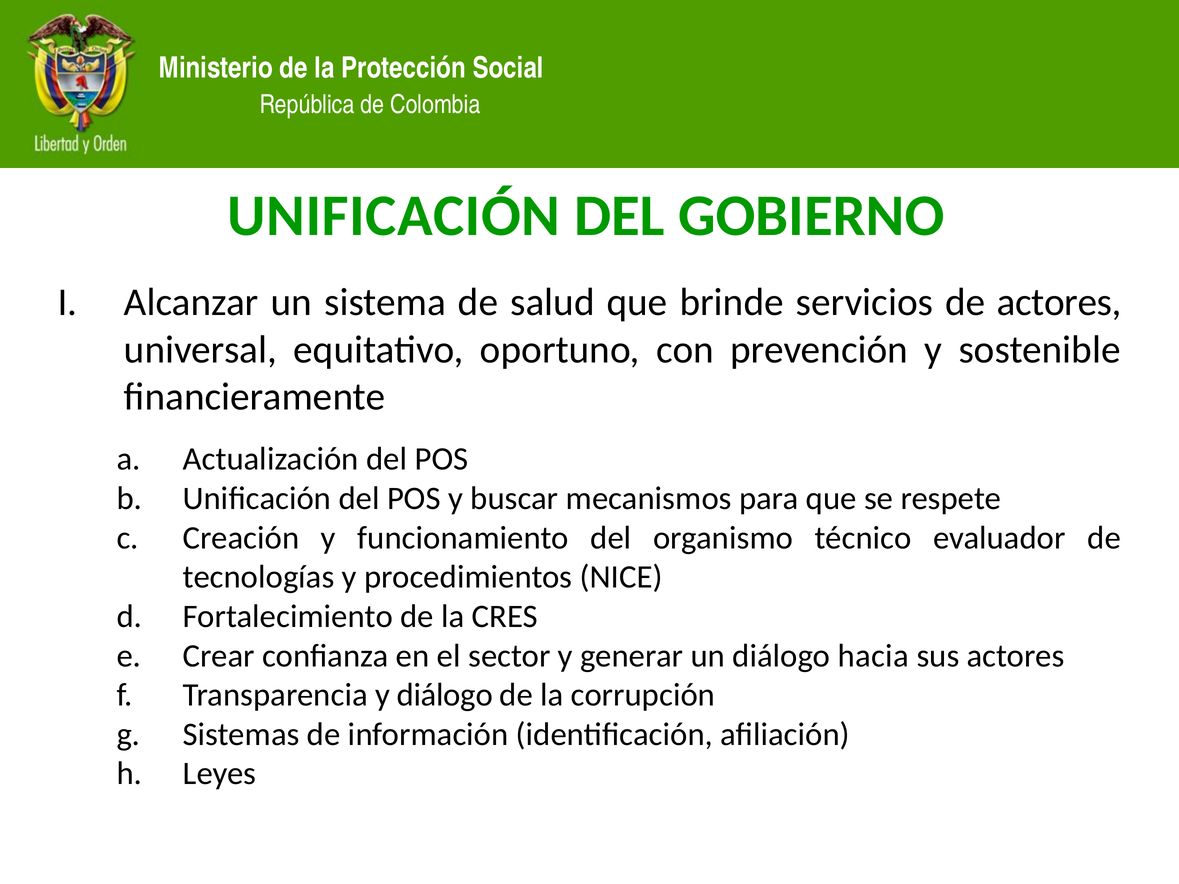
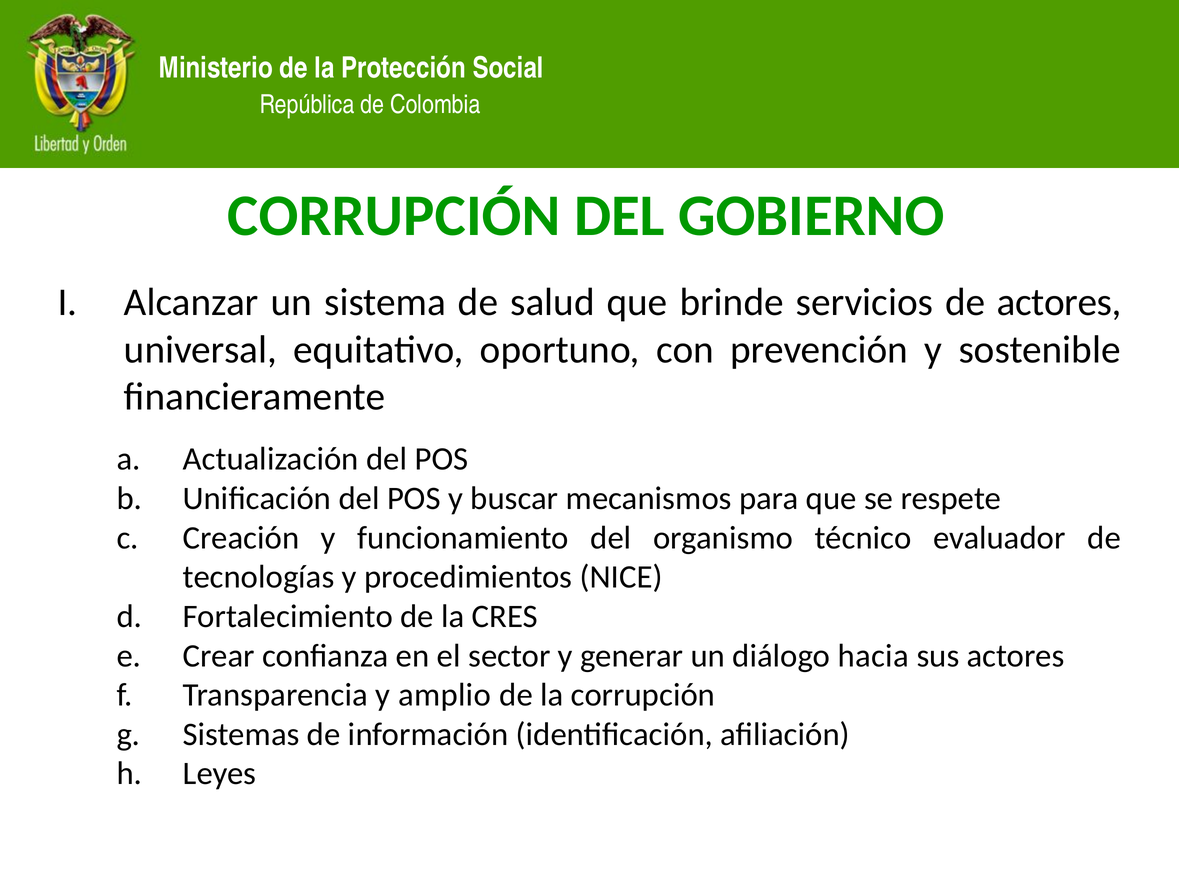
UNIFICACIÓN at (394, 216): UNIFICACIÓN -> CORRUPCIÓN
y diálogo: diálogo -> amplio
